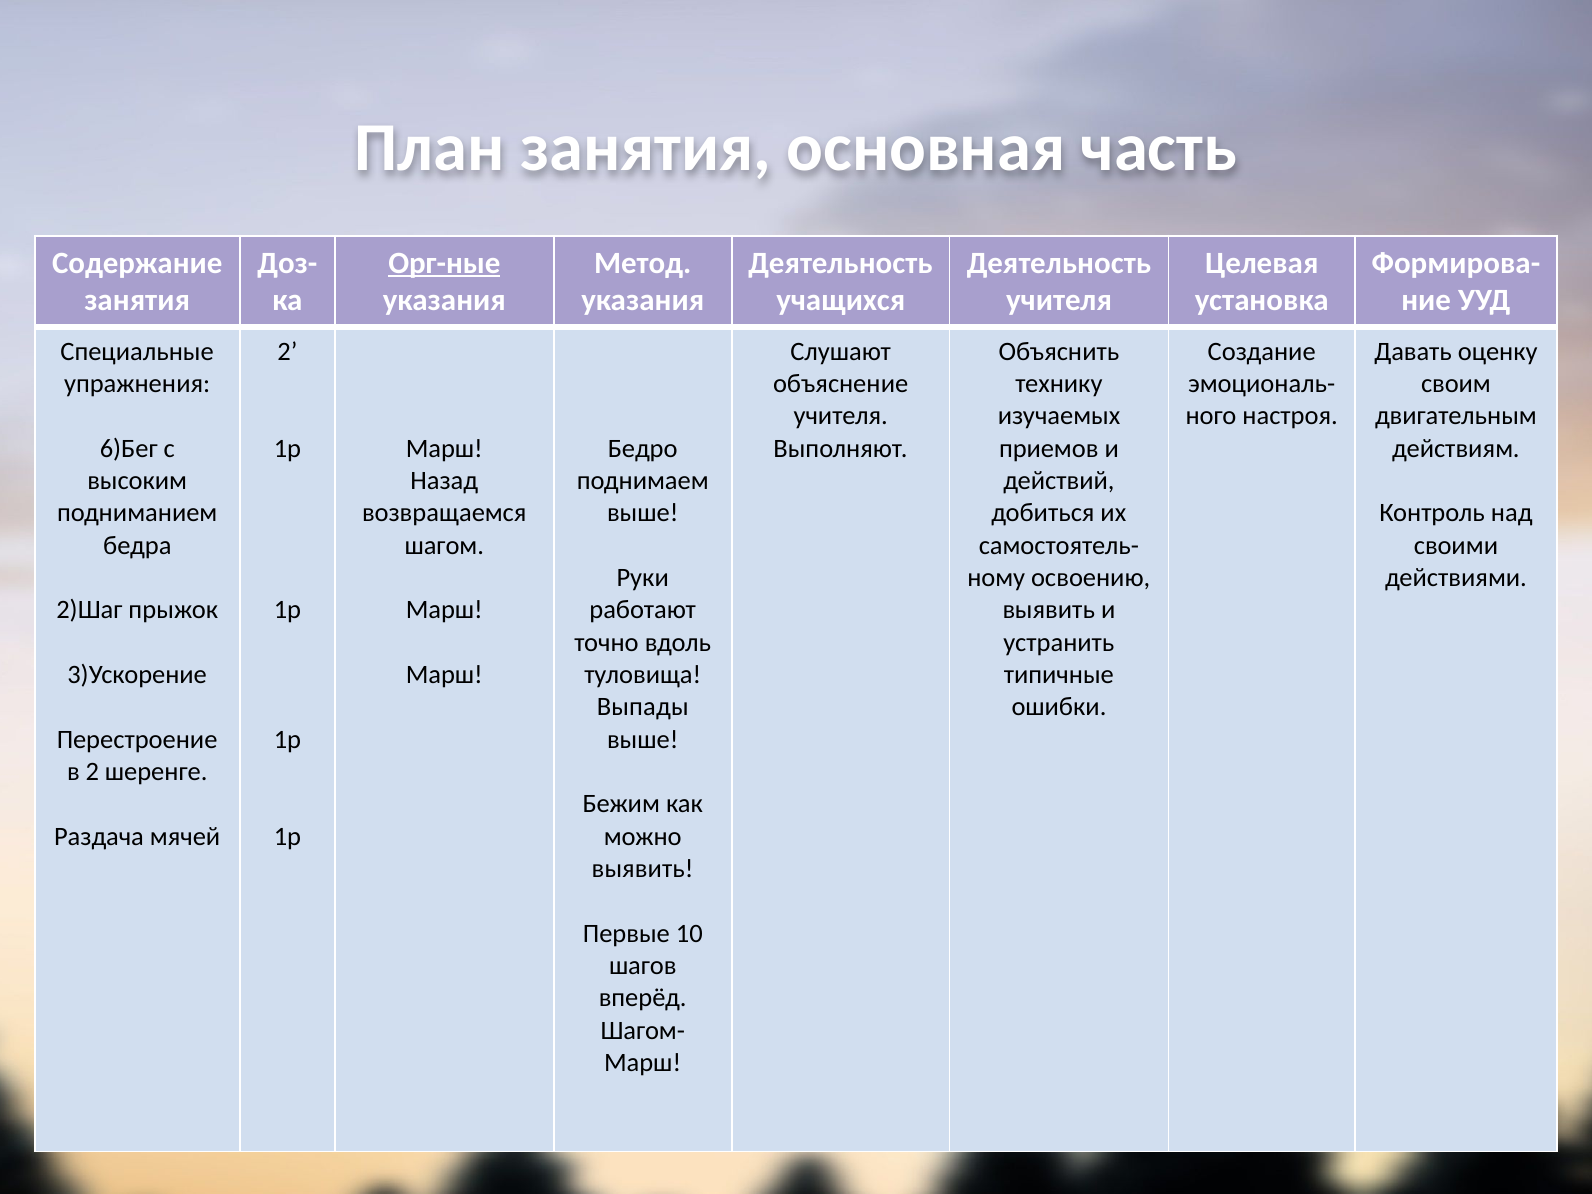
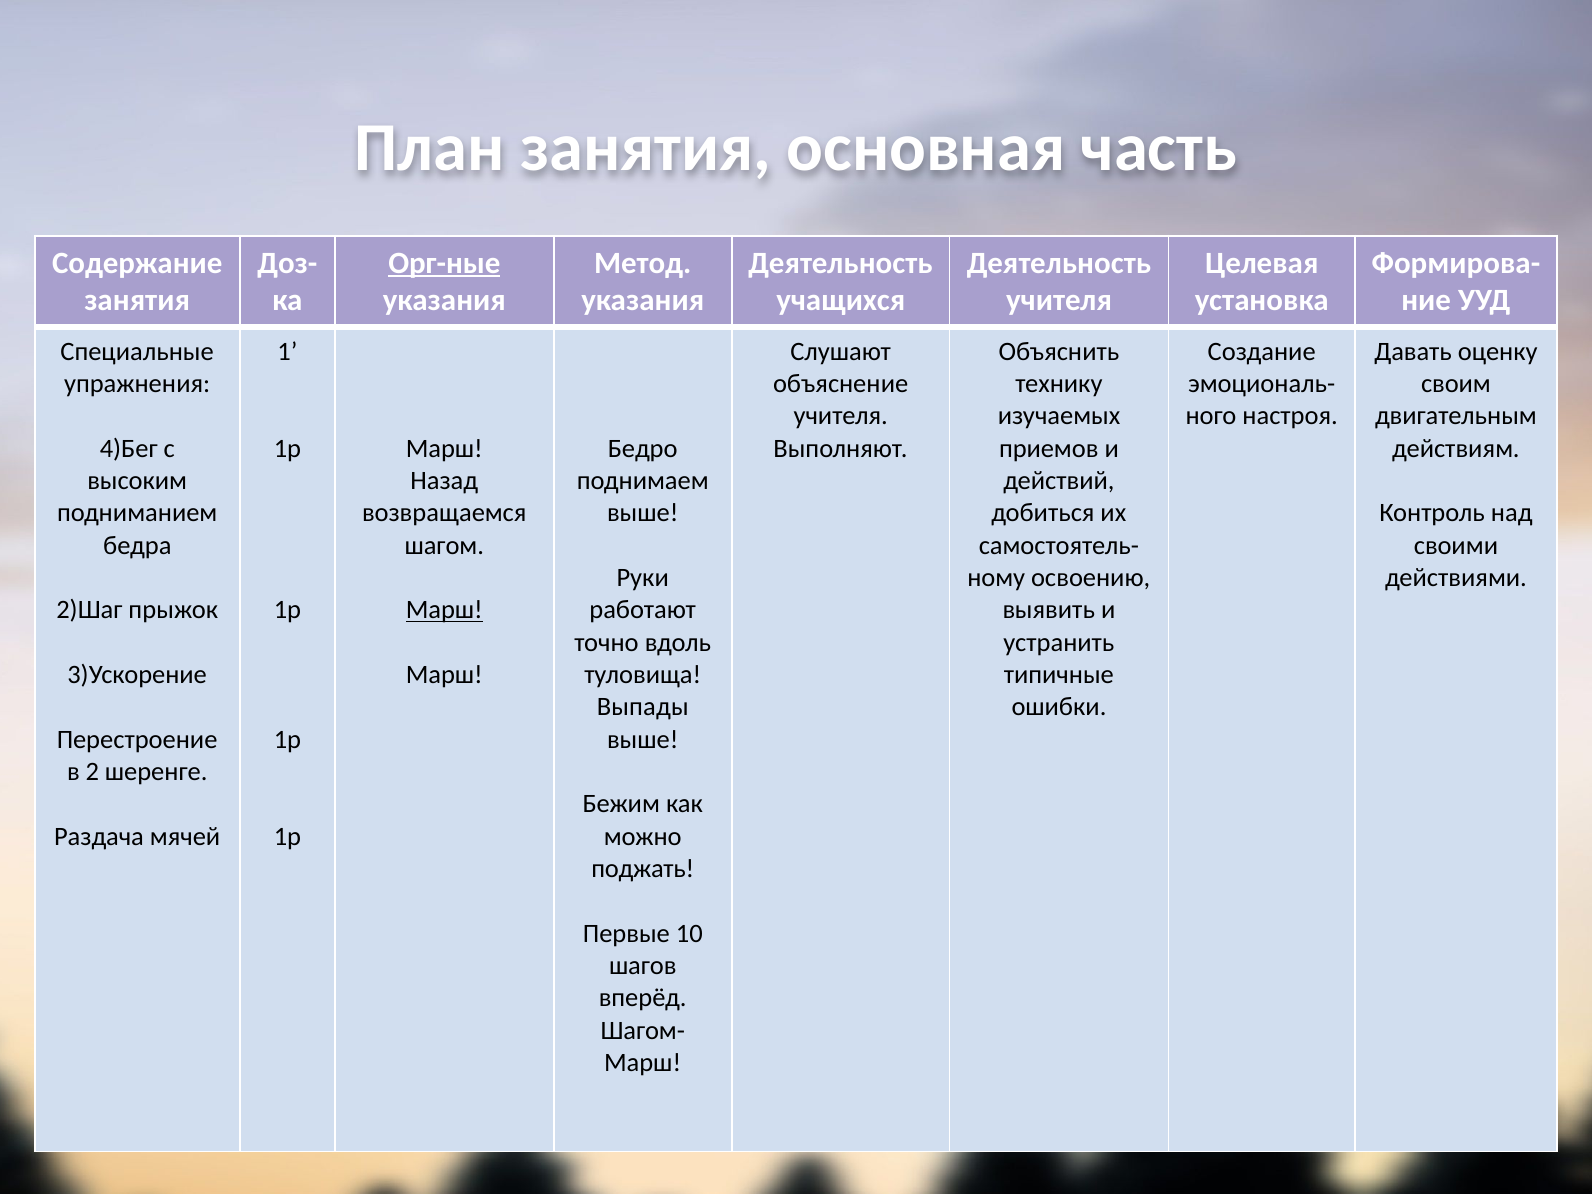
2 at (287, 351): 2 -> 1
6)Бег: 6)Бег -> 4)Бег
Марш at (444, 610) underline: none -> present
выявить at (643, 869): выявить -> поджать
